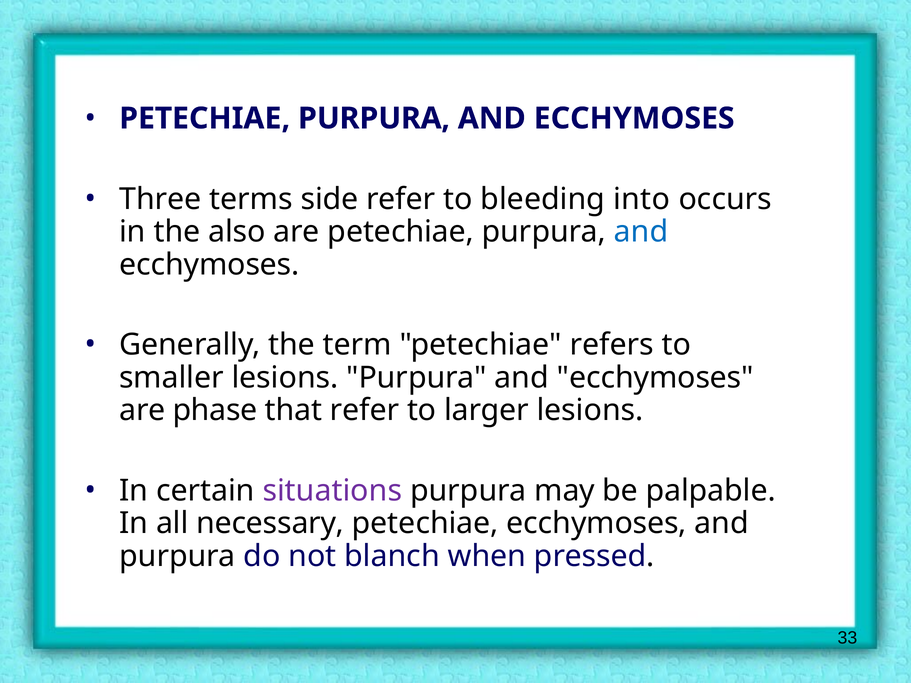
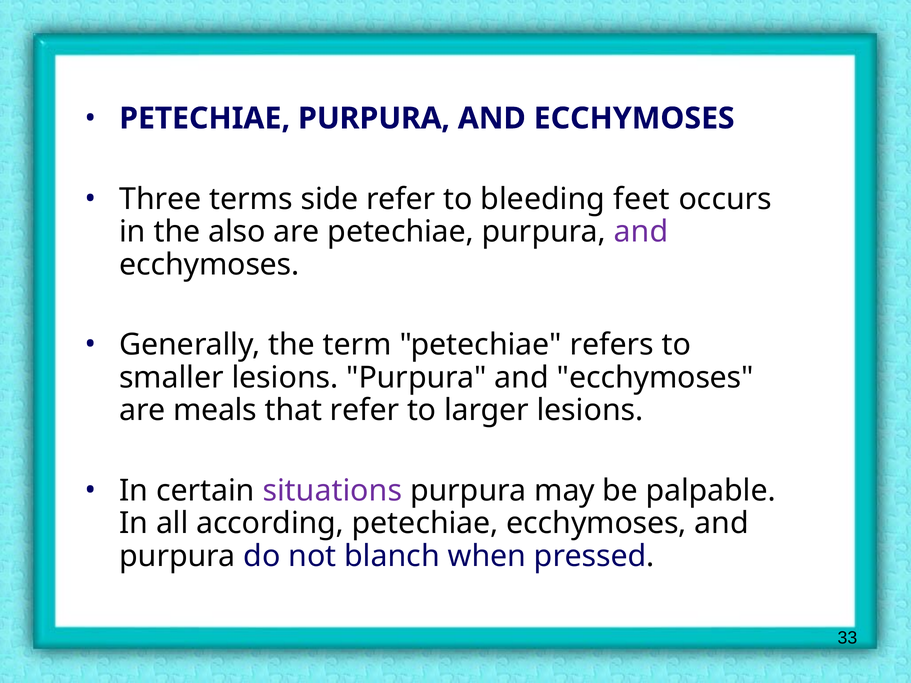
into: into -> feet
and at (641, 232) colour: blue -> purple
phase: phase -> meals
necessary: necessary -> according
